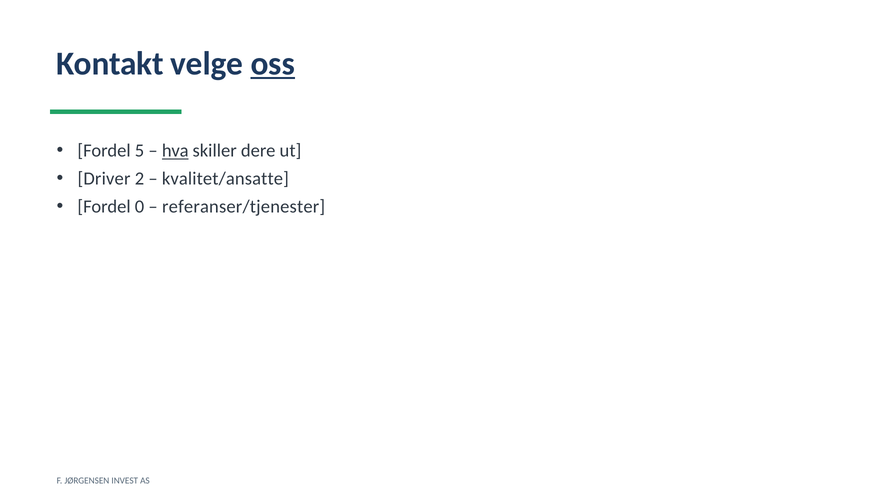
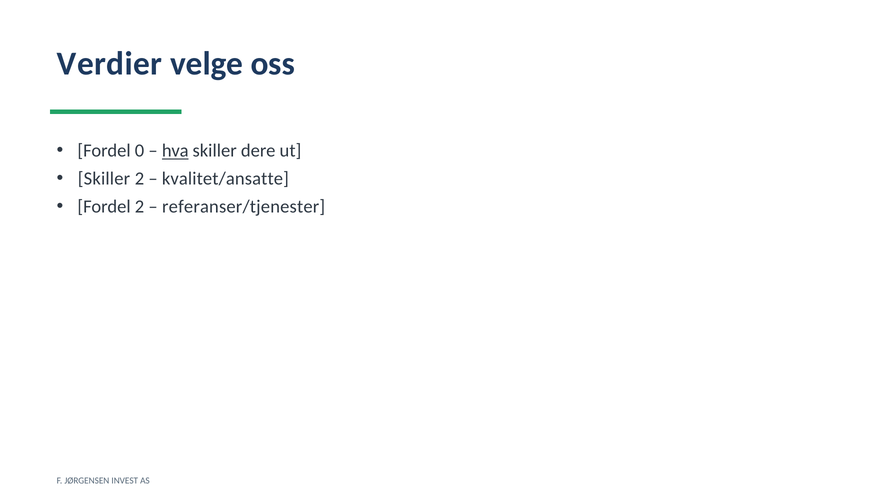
Kontakt: Kontakt -> Verdier
oss underline: present -> none
5: 5 -> 0
Driver at (104, 179): Driver -> Skiller
Fordel 0: 0 -> 2
